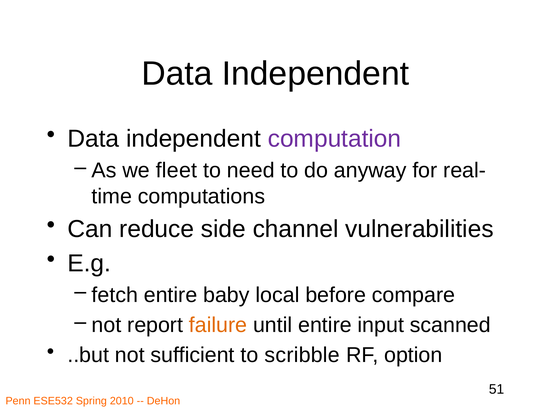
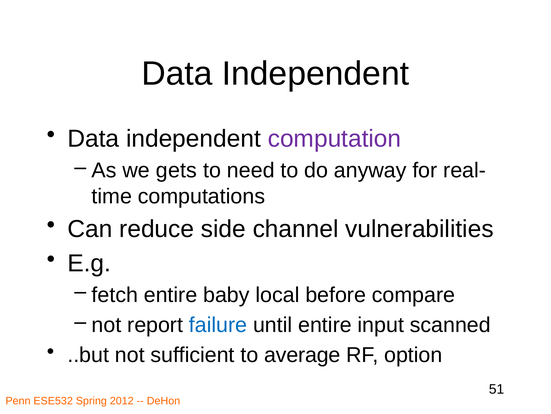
fleet: fleet -> gets
failure colour: orange -> blue
scribble: scribble -> average
2010: 2010 -> 2012
